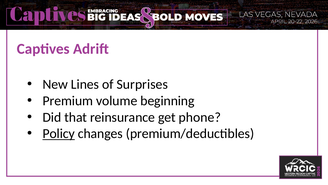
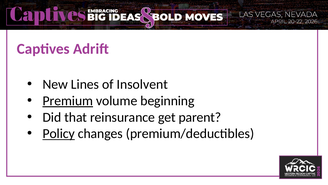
Surprises: Surprises -> Insolvent
Premium underline: none -> present
phone: phone -> parent
